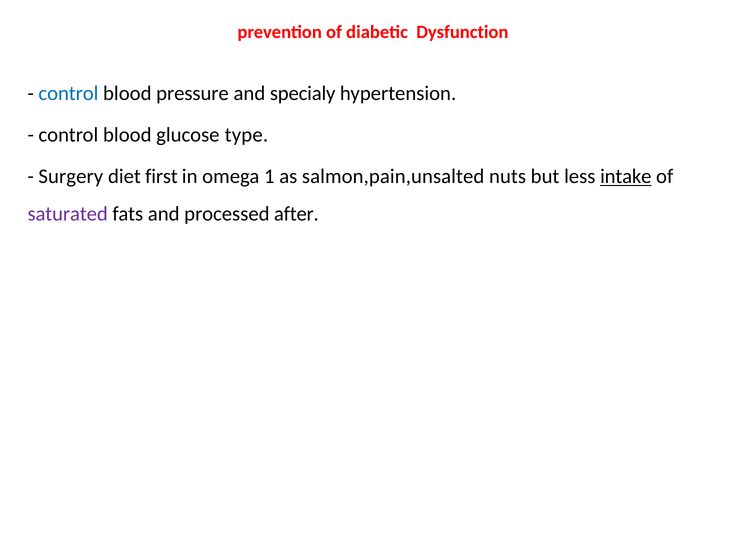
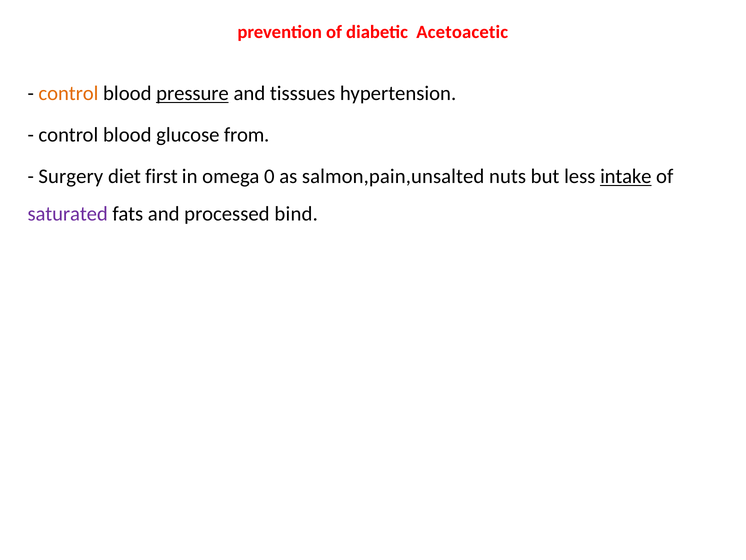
Dysfunction: Dysfunction -> Acetoacetic
control at (68, 94) colour: blue -> orange
pressure underline: none -> present
specialy: specialy -> tisssues
type: type -> from
1: 1 -> 0
after: after -> bind
